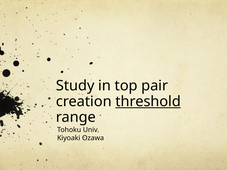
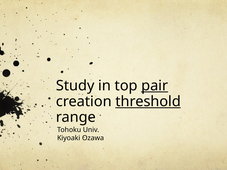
pair underline: none -> present
